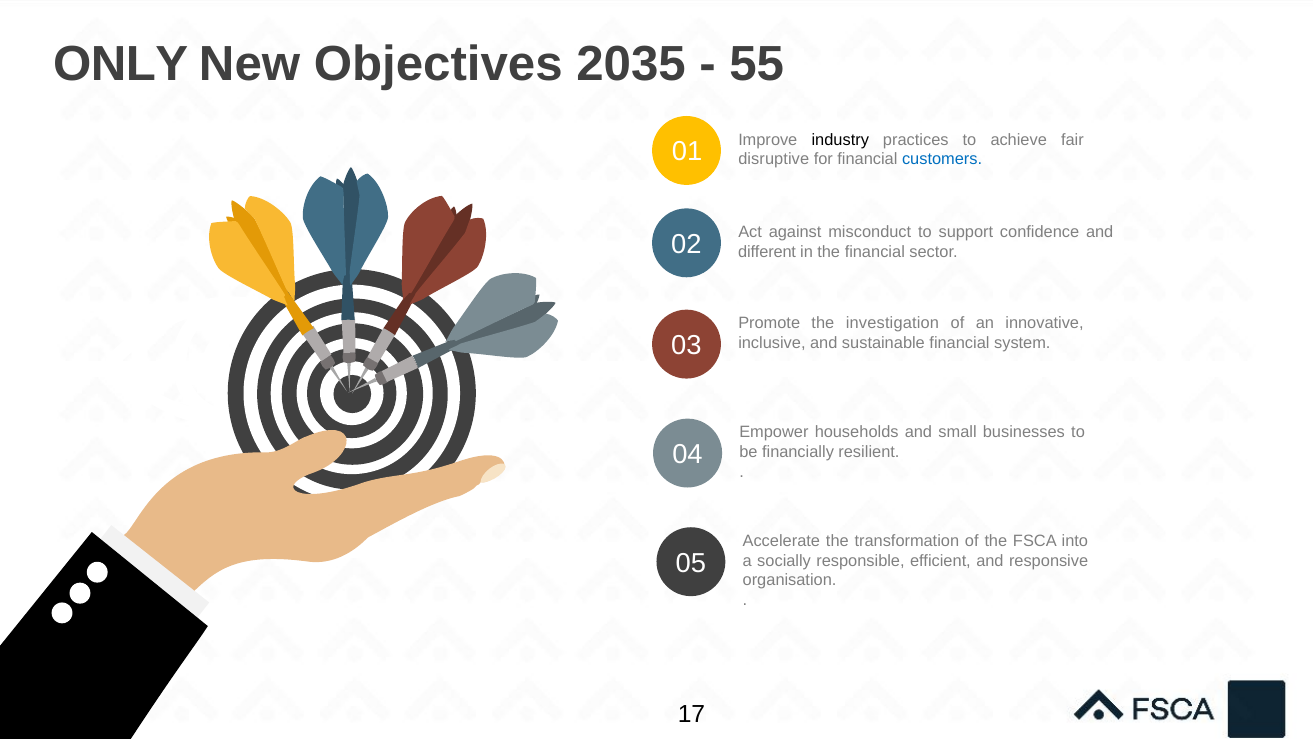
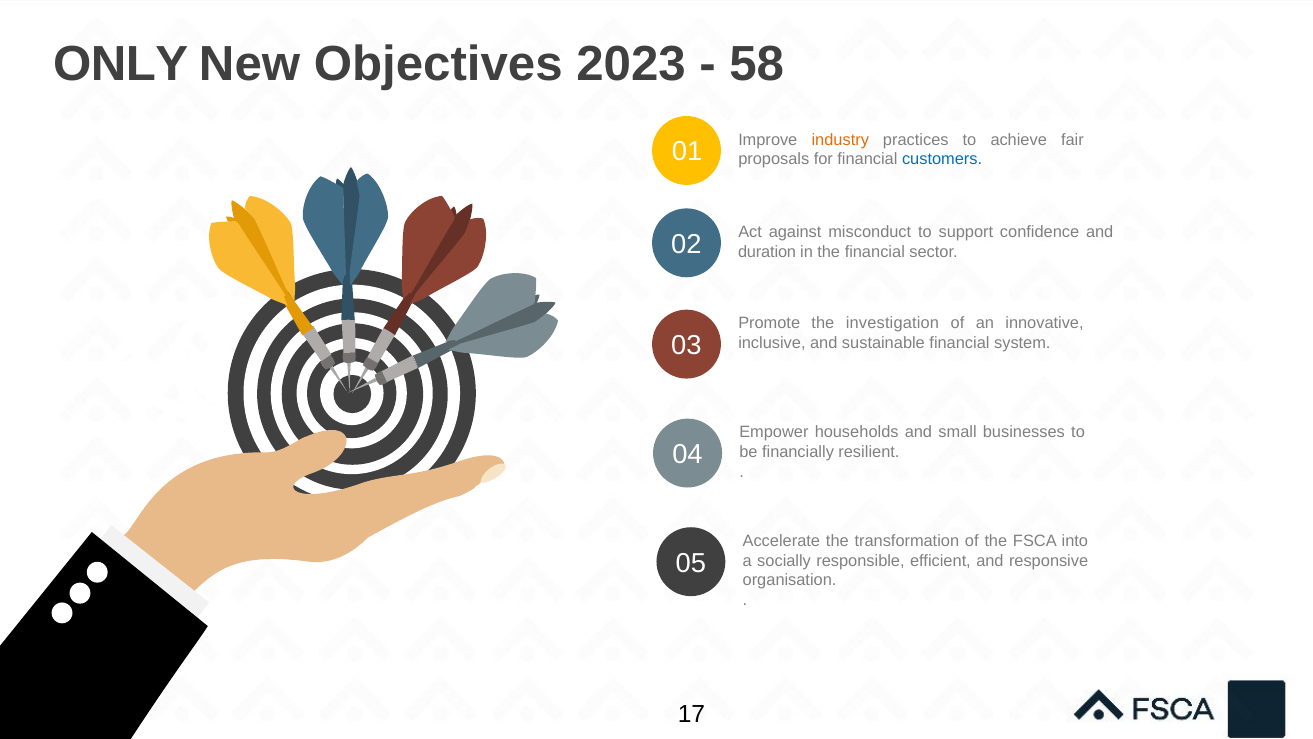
2035: 2035 -> 2023
55: 55 -> 58
industry colour: black -> orange
disruptive: disruptive -> proposals
different: different -> duration
